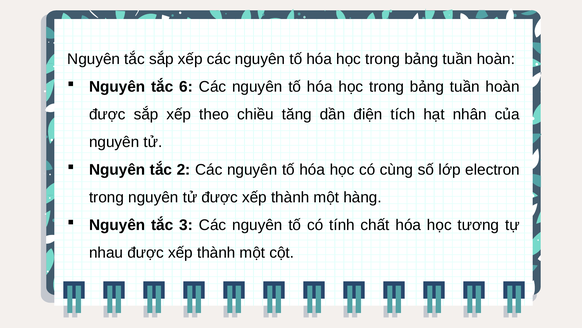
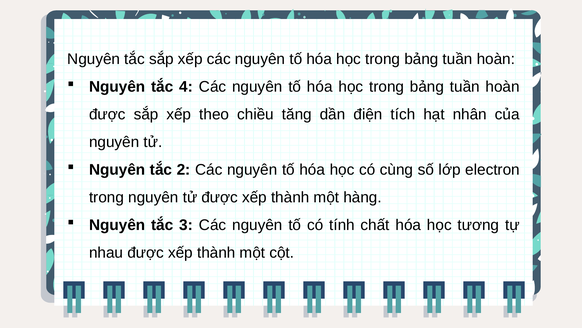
6: 6 -> 4
